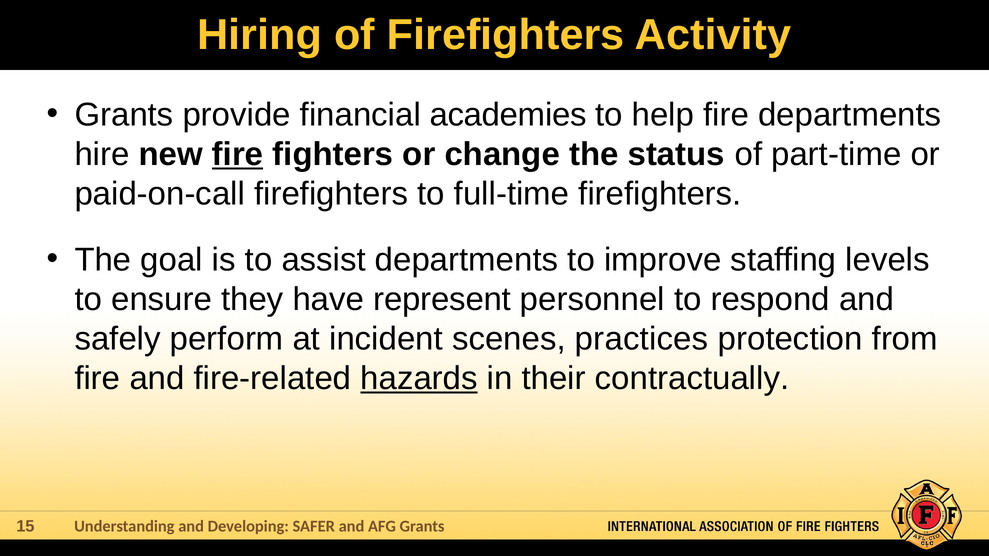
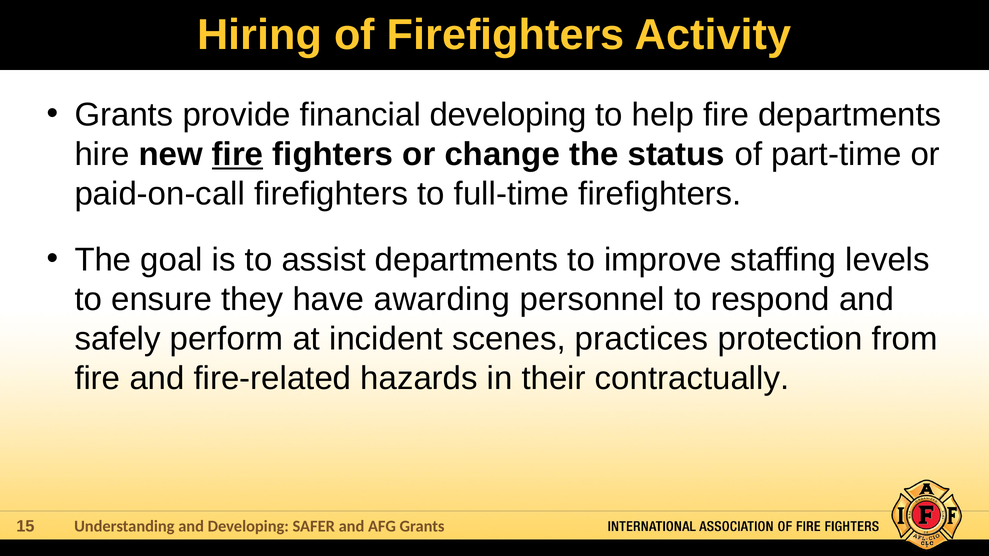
financial academies: academies -> developing
represent: represent -> awarding
hazards underline: present -> none
